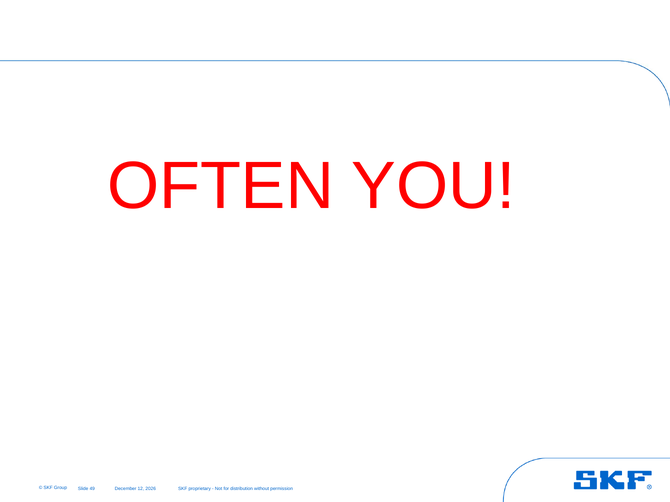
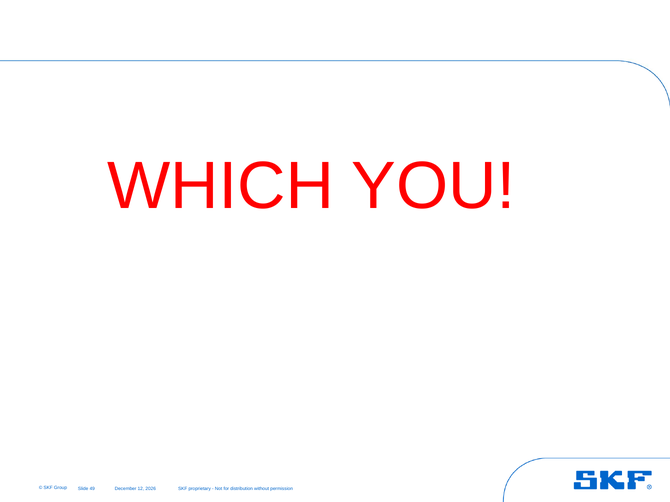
OFTEN: OFTEN -> WHICH
